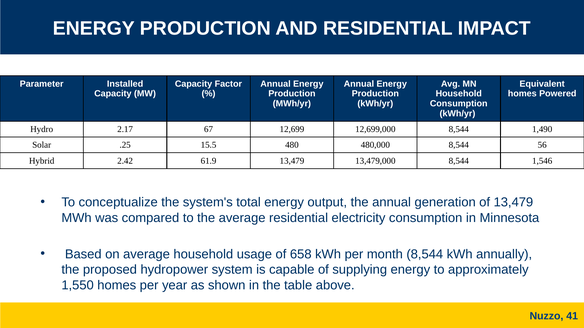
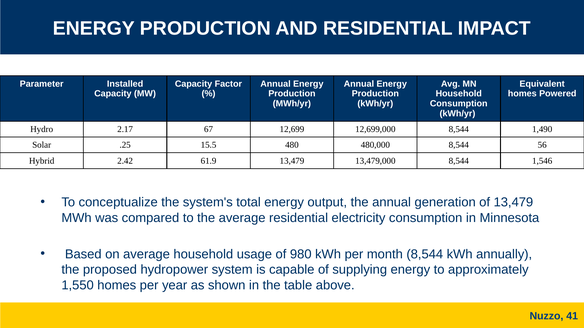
658: 658 -> 980
